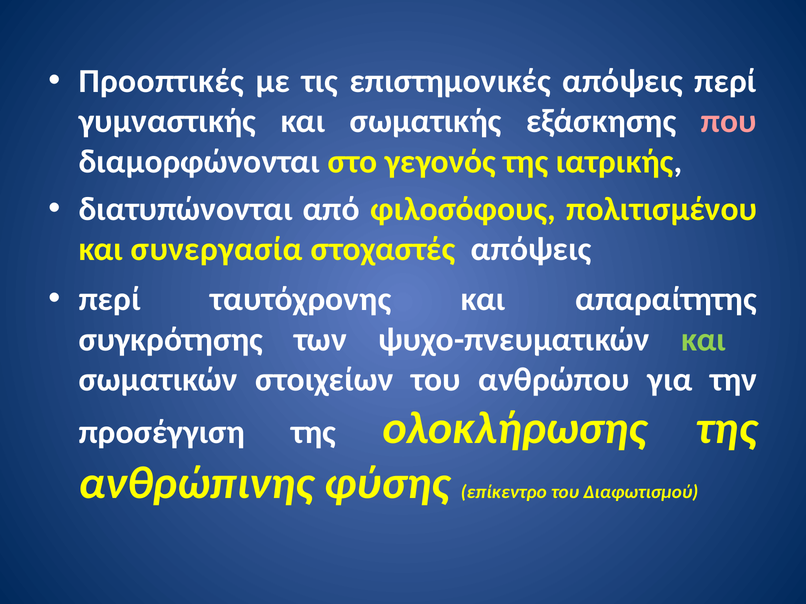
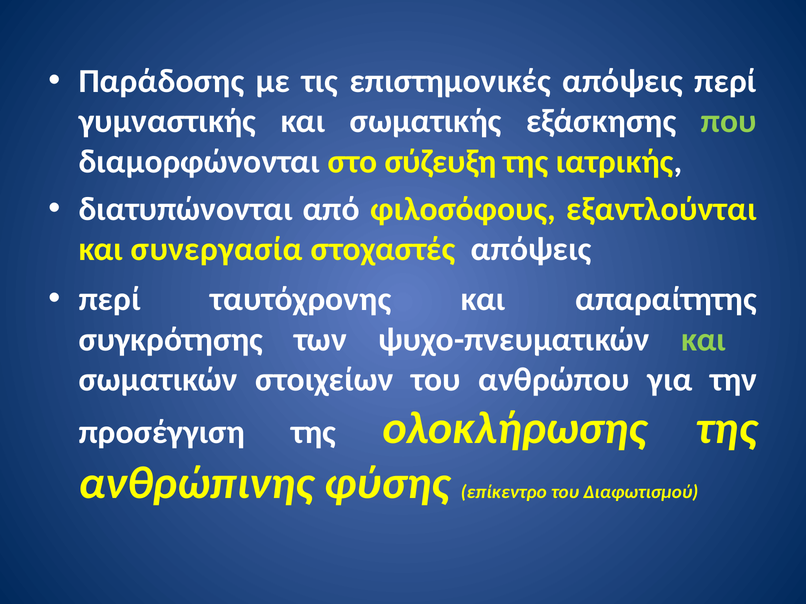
Προοπτικές: Προοπτικές -> Παράδοσης
που colour: pink -> light green
γεγονός: γεγονός -> σύζευξη
πολιτισμένου: πολιτισμένου -> εξαντλούνται
